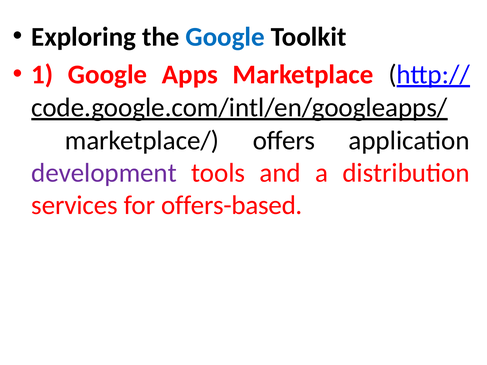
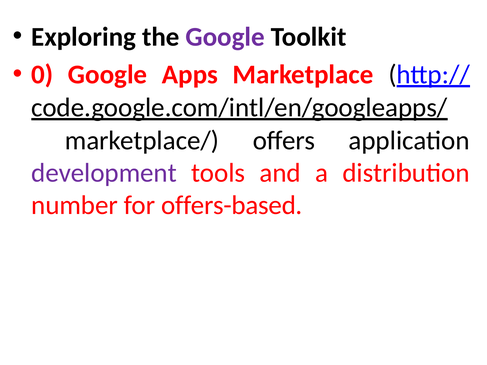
Google at (225, 37) colour: blue -> purple
1: 1 -> 0
services: services -> number
